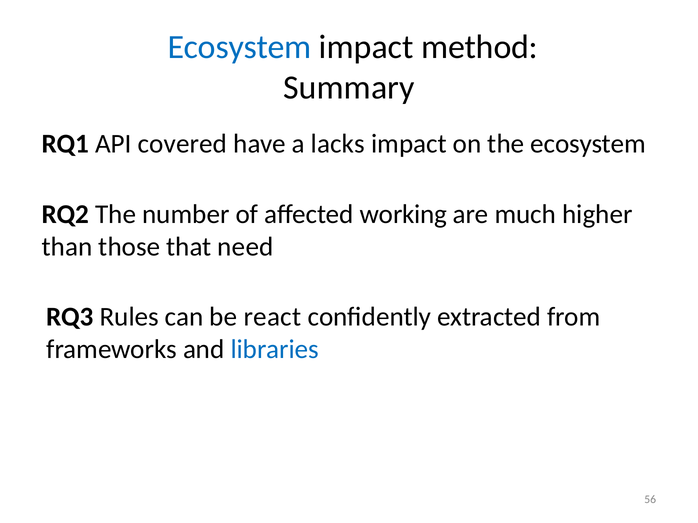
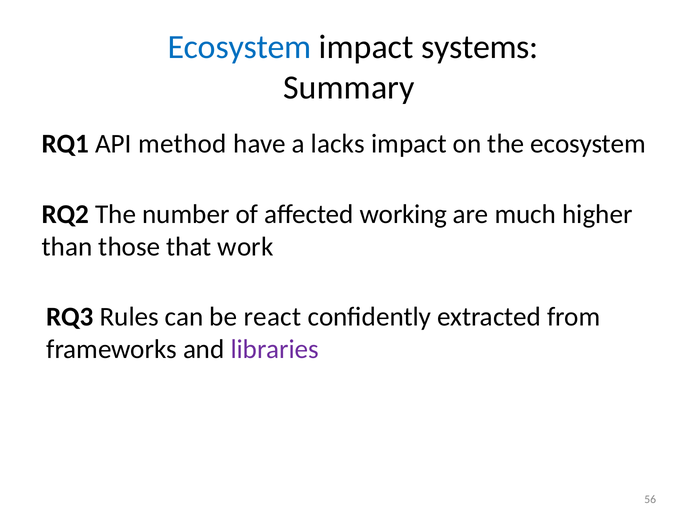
method: method -> systems
covered: covered -> method
need: need -> work
libraries colour: blue -> purple
